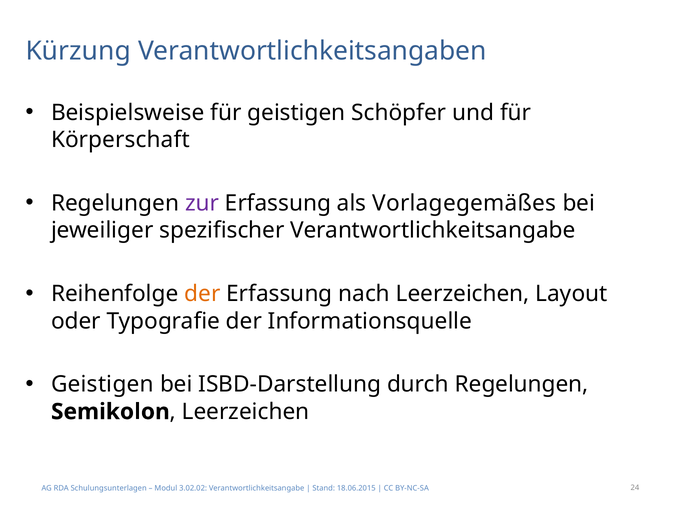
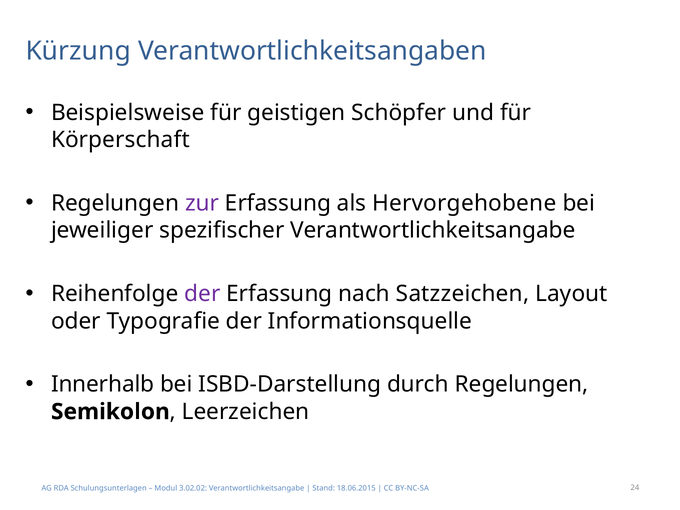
Vorlagegemäßes: Vorlagegemäßes -> Hervorgehobene
der at (202, 294) colour: orange -> purple
nach Leerzeichen: Leerzeichen -> Satzzeichen
Geistigen at (102, 384): Geistigen -> Innerhalb
